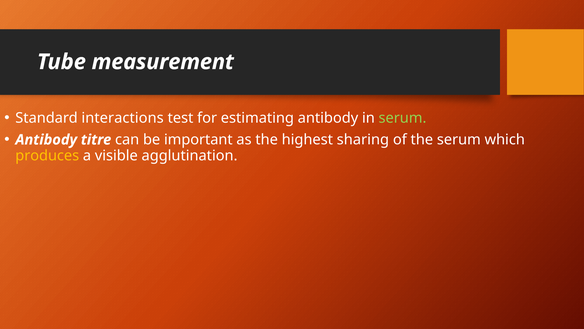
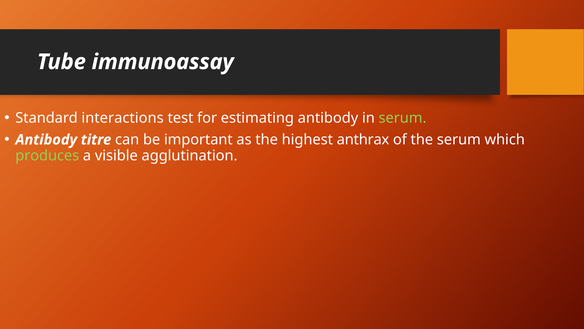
measurement: measurement -> immunoassay
sharing: sharing -> anthrax
produces colour: yellow -> light green
